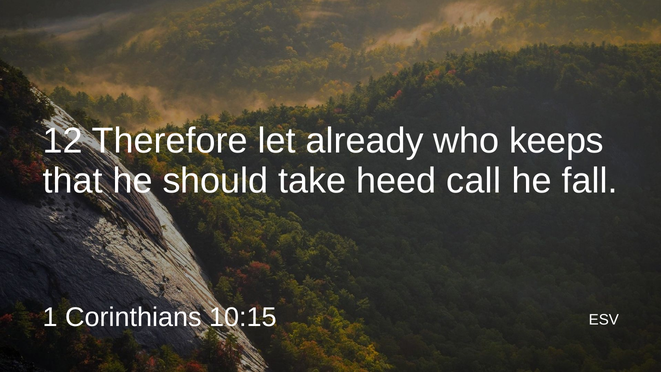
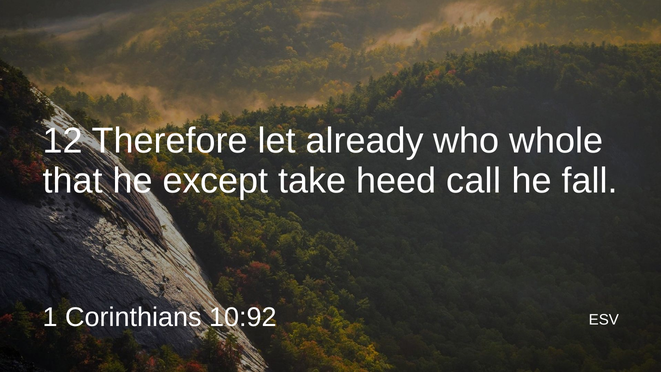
keeps: keeps -> whole
should: should -> except
10:15: 10:15 -> 10:92
